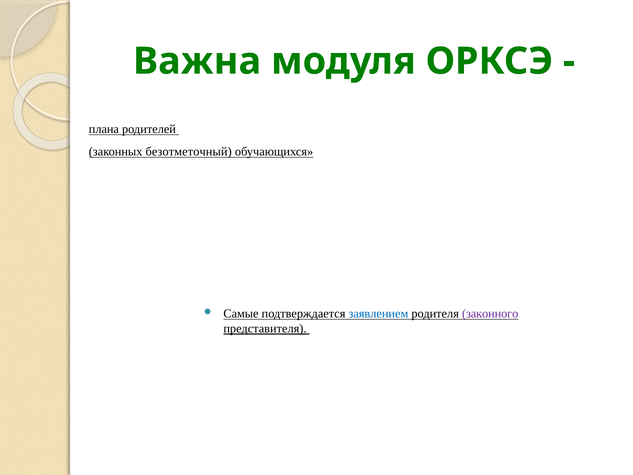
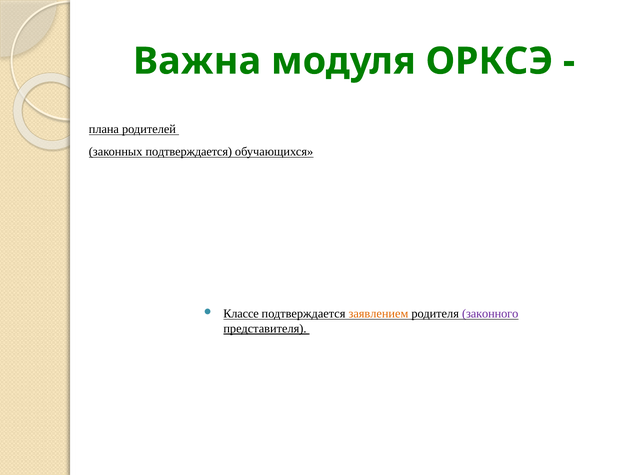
законных безотметочный: безотметочный -> подтверждается
Самые: Самые -> Классе
заявлением colour: blue -> orange
